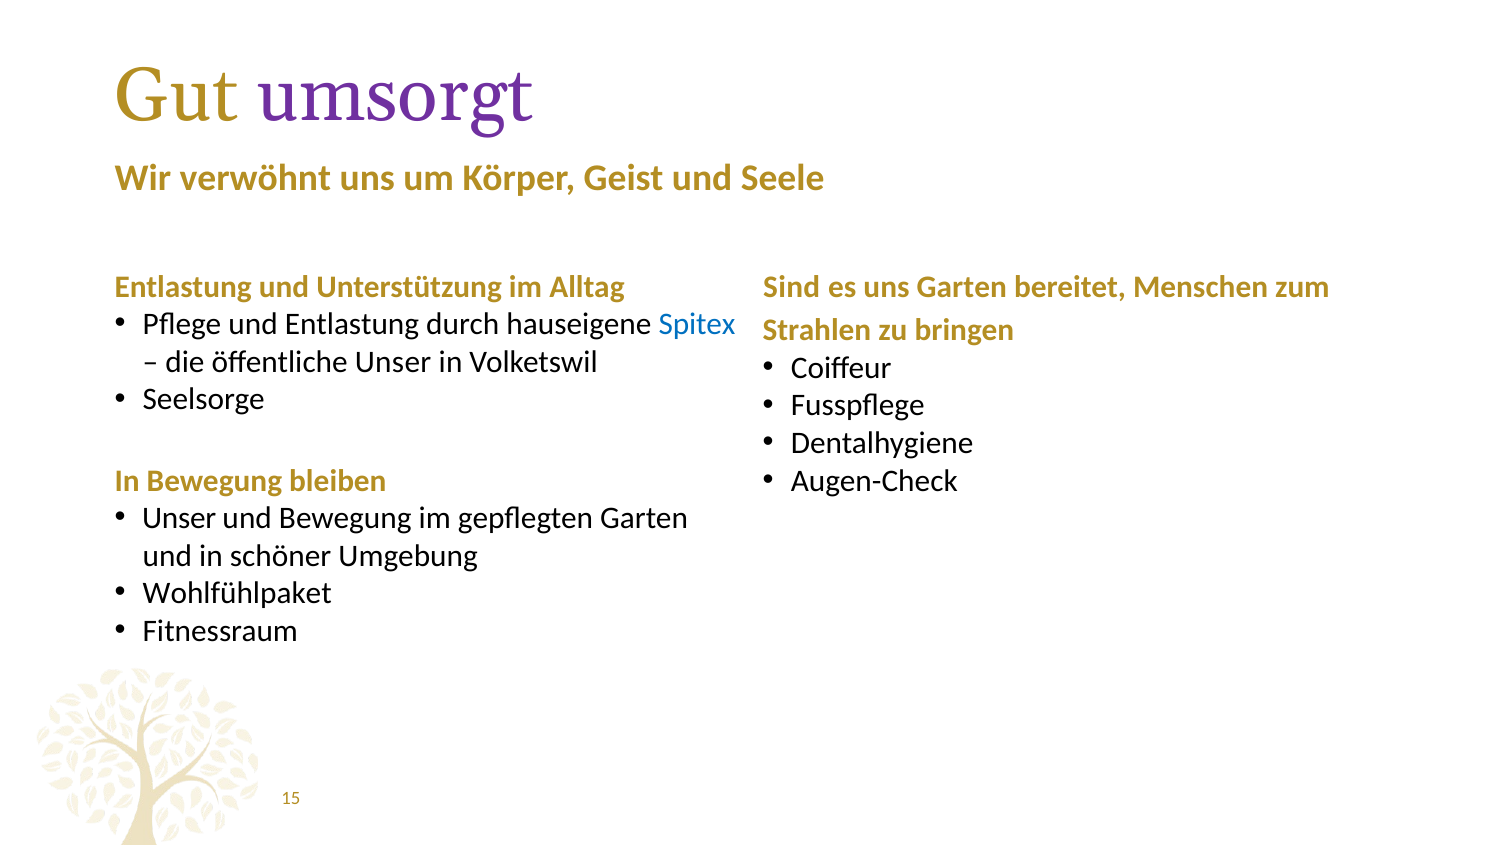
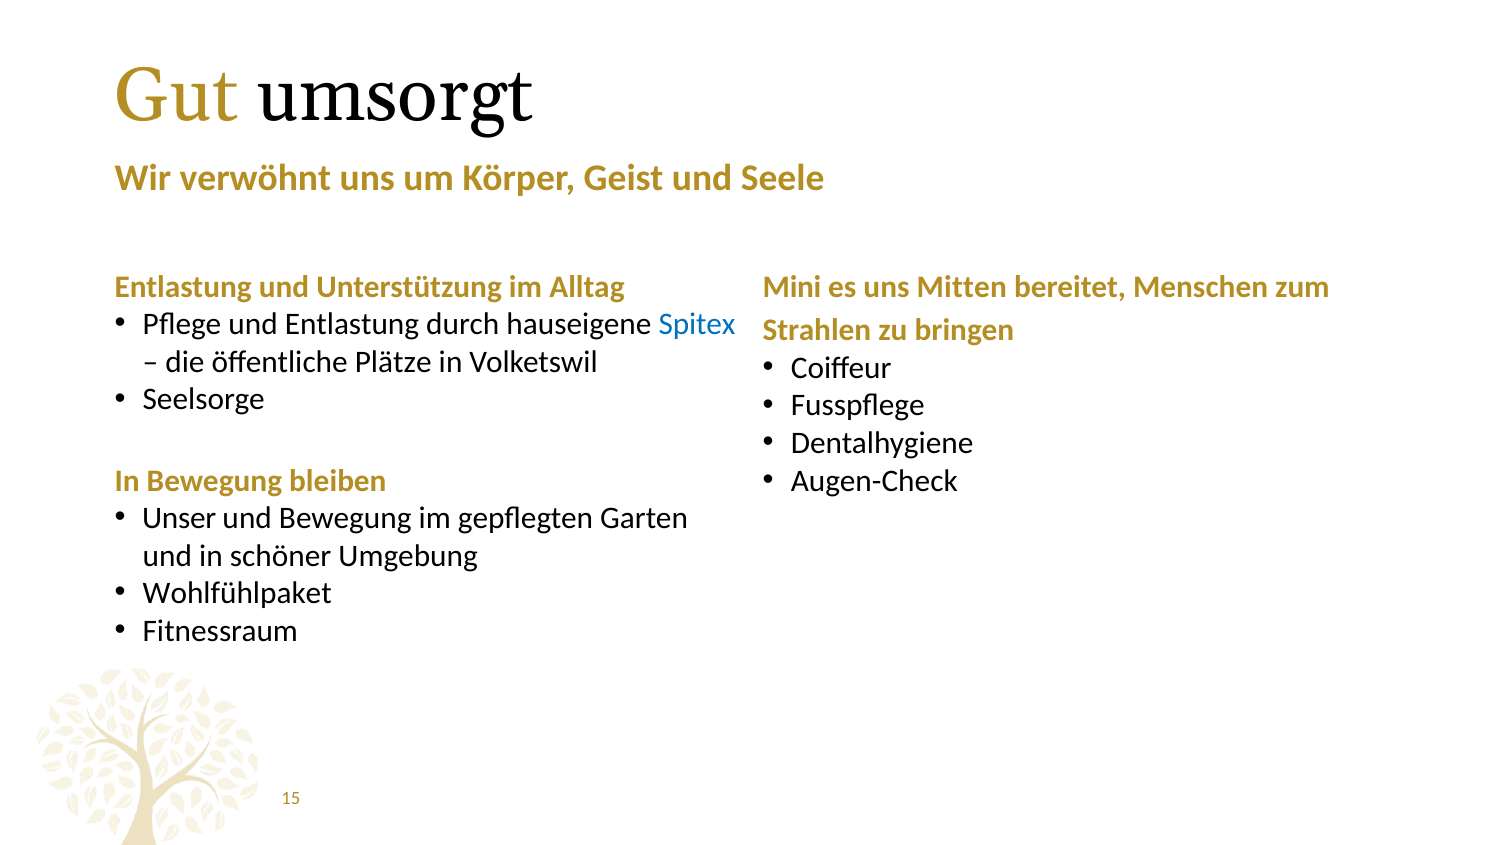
umsorgt colour: purple -> black
Sind: Sind -> Mini
uns Garten: Garten -> Mitten
öffentliche Unser: Unser -> Plätze
